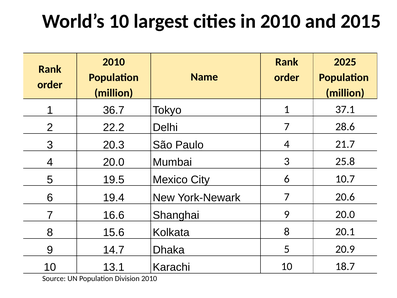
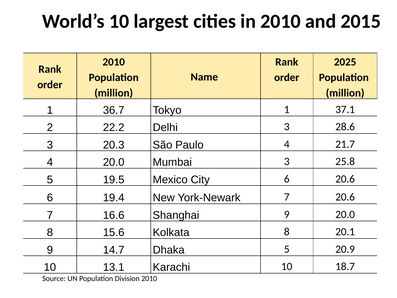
Delhi 7: 7 -> 3
6 10.7: 10.7 -> 20.6
